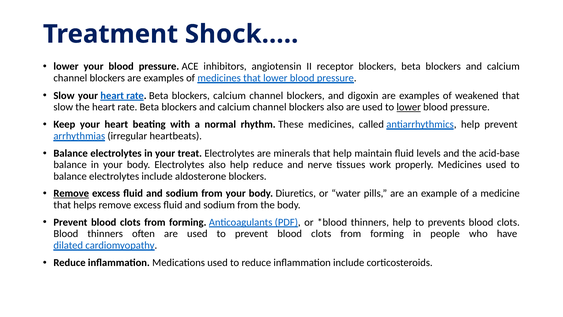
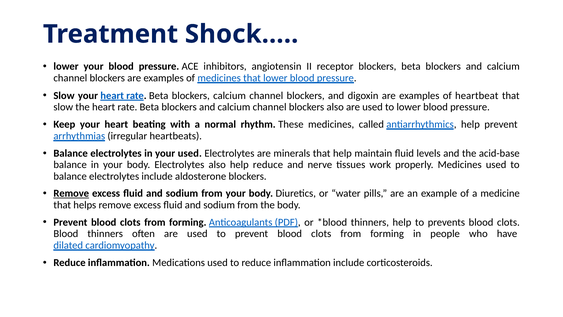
weakened: weakened -> heartbeat
lower at (409, 107) underline: present -> none
your treat: treat -> used
